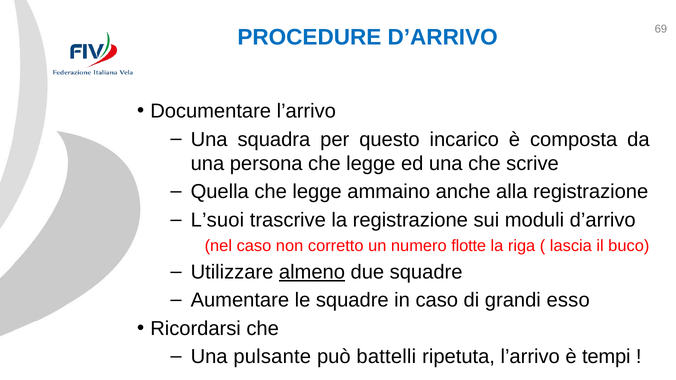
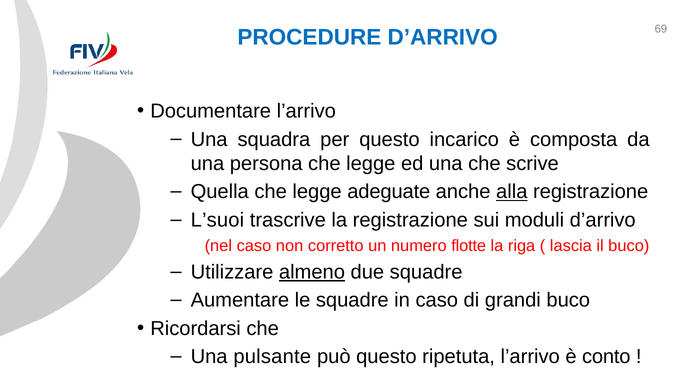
ammaino: ammaino -> adeguate
alla underline: none -> present
grandi esso: esso -> buco
può battelli: battelli -> questo
tempi: tempi -> conto
